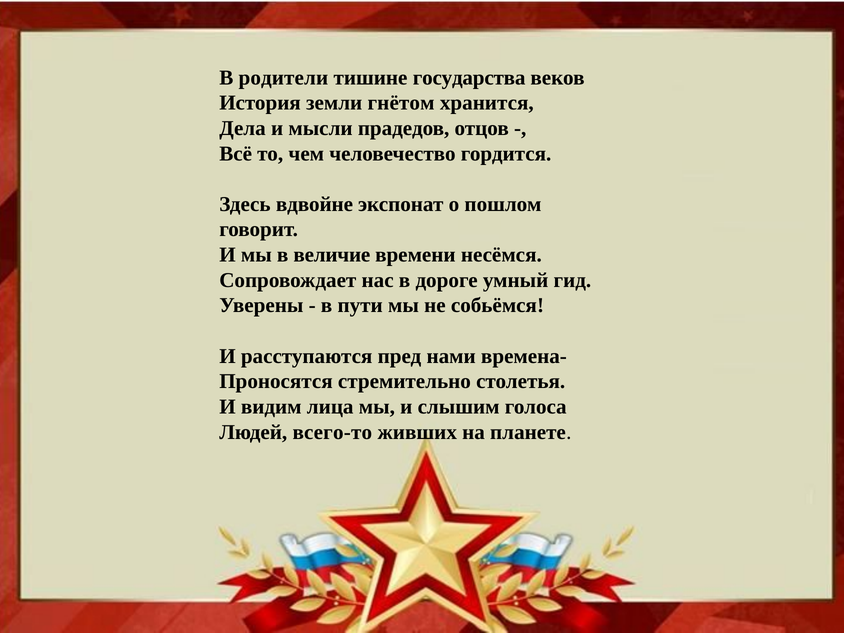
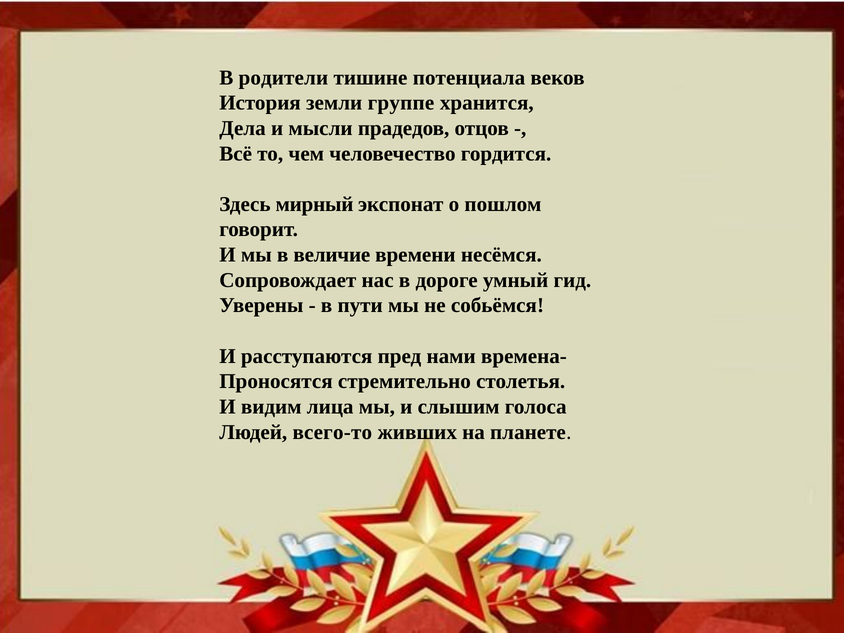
государства: государства -> потенциала
гнётом: гнётом -> группе
вдвойне: вдвойне -> мирный
